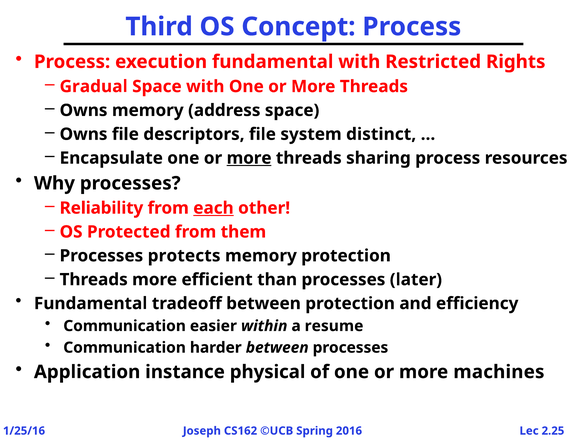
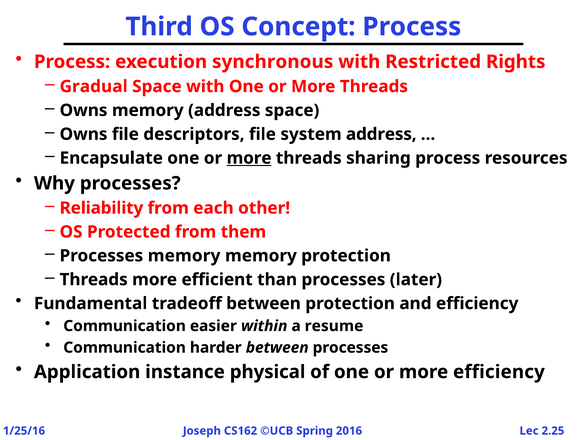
execution fundamental: fundamental -> synchronous
system distinct: distinct -> address
each underline: present -> none
Processes protects: protects -> memory
more machines: machines -> efficiency
